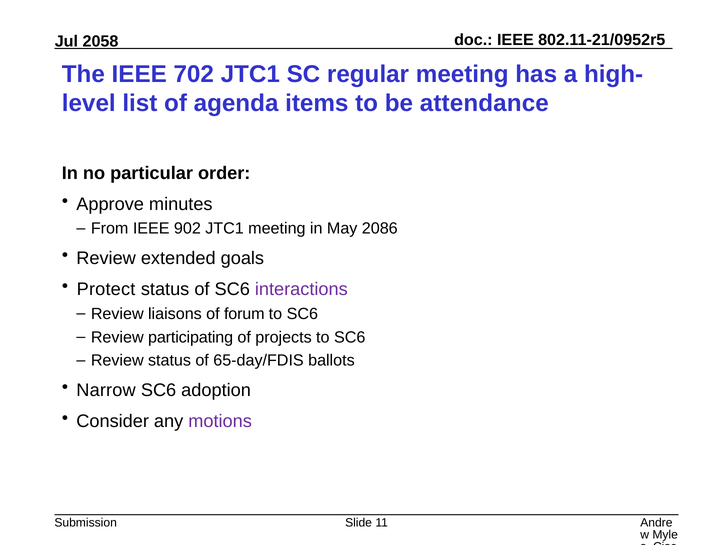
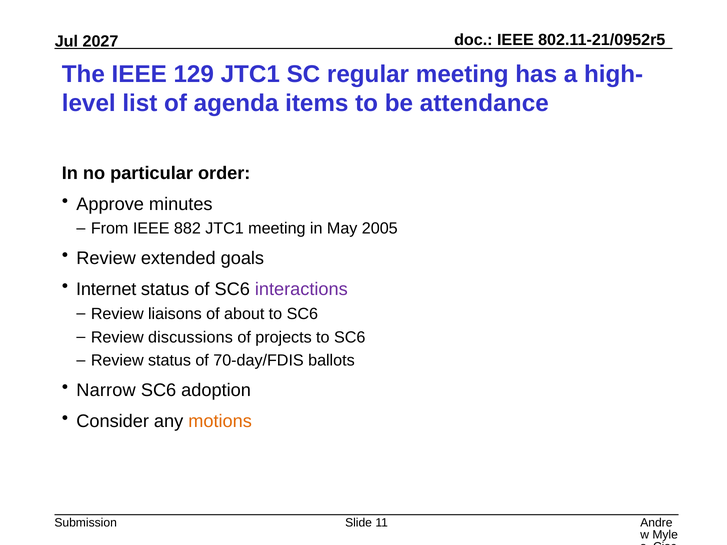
2058: 2058 -> 2027
702: 702 -> 129
902: 902 -> 882
2086: 2086 -> 2005
Protect: Protect -> Internet
forum: forum -> about
participating: participating -> discussions
65-day/FDIS: 65-day/FDIS -> 70-day/FDIS
motions colour: purple -> orange
